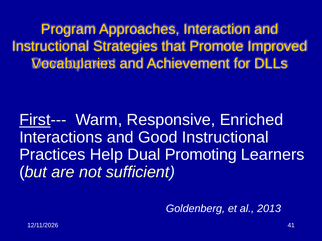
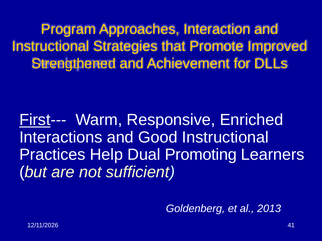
Vocabularies: Vocabularies -> Strengthened
